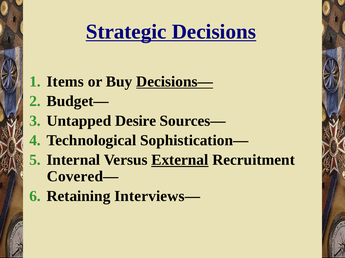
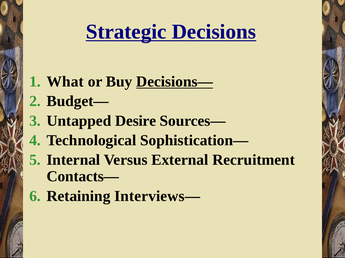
Items: Items -> What
External underline: present -> none
Covered—: Covered— -> Contacts—
